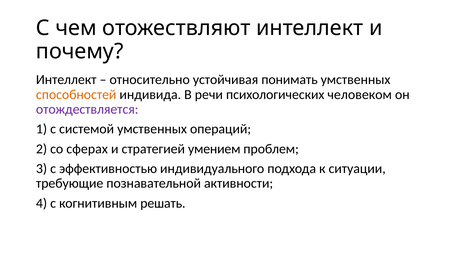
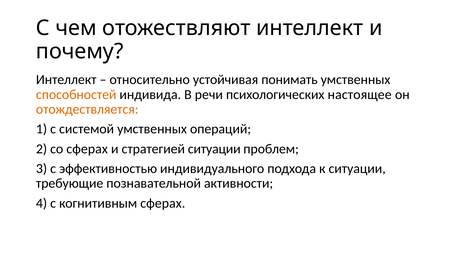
человеком: человеком -> настоящее
отождествляется colour: purple -> orange
стратегией умением: умением -> ситуации
когнитивным решать: решать -> сферах
